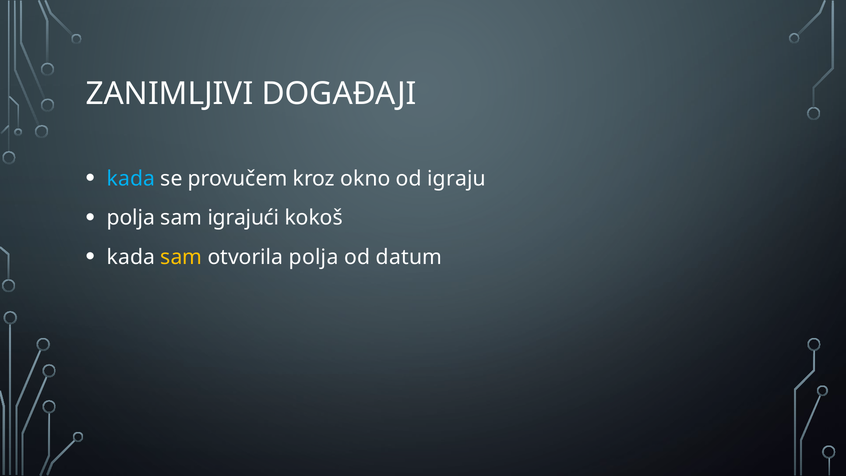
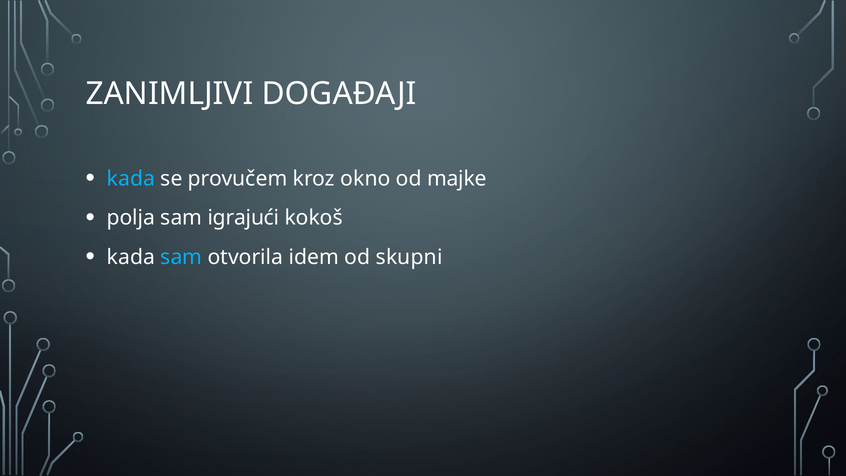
igraju: igraju -> majke
sam at (181, 257) colour: yellow -> light blue
otvorila polja: polja -> idem
datum: datum -> skupni
